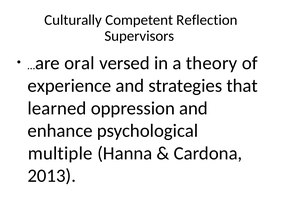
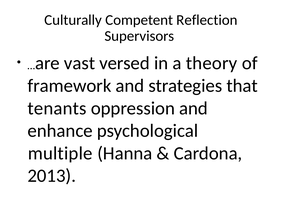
oral: oral -> vast
experience: experience -> framework
learned: learned -> tenants
